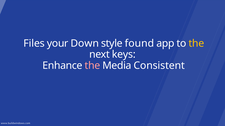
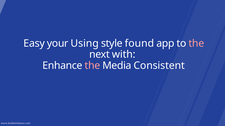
Files: Files -> Easy
Down: Down -> Using
the at (196, 44) colour: yellow -> pink
keys: keys -> with
